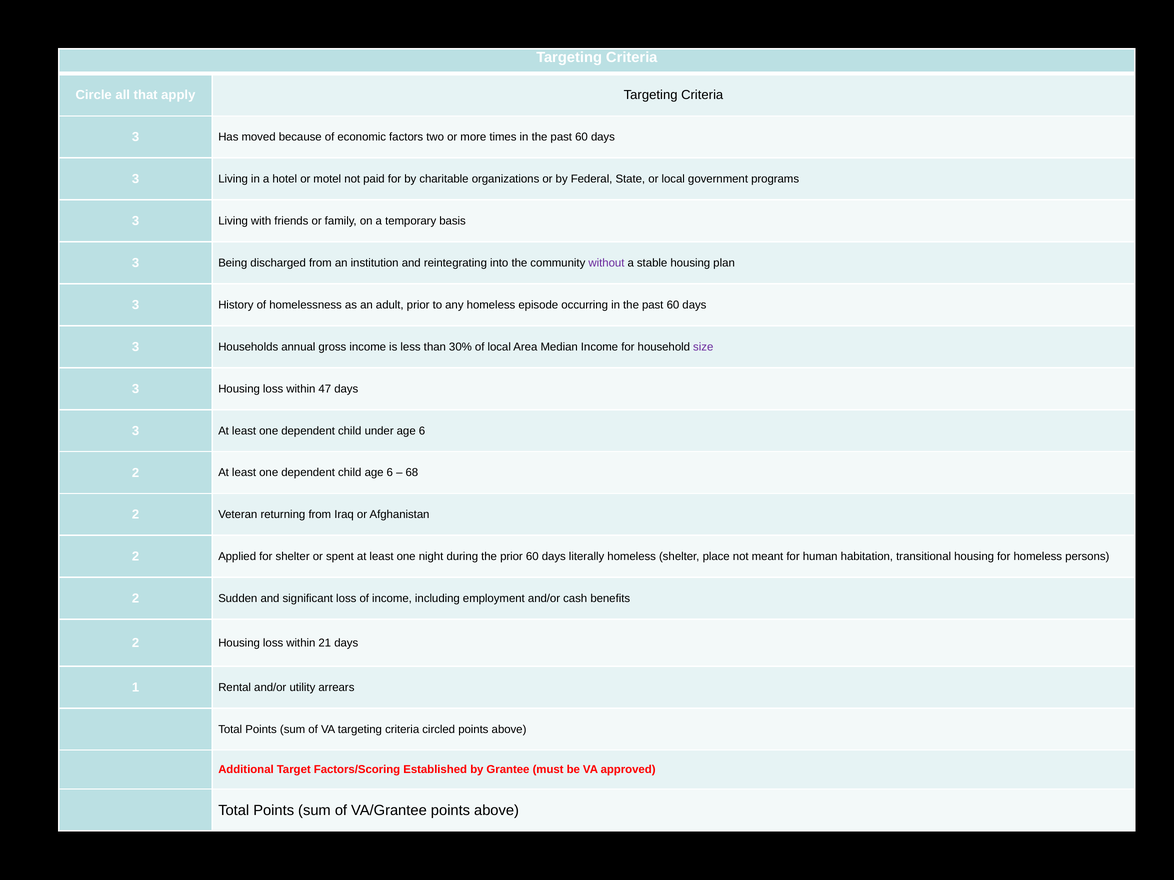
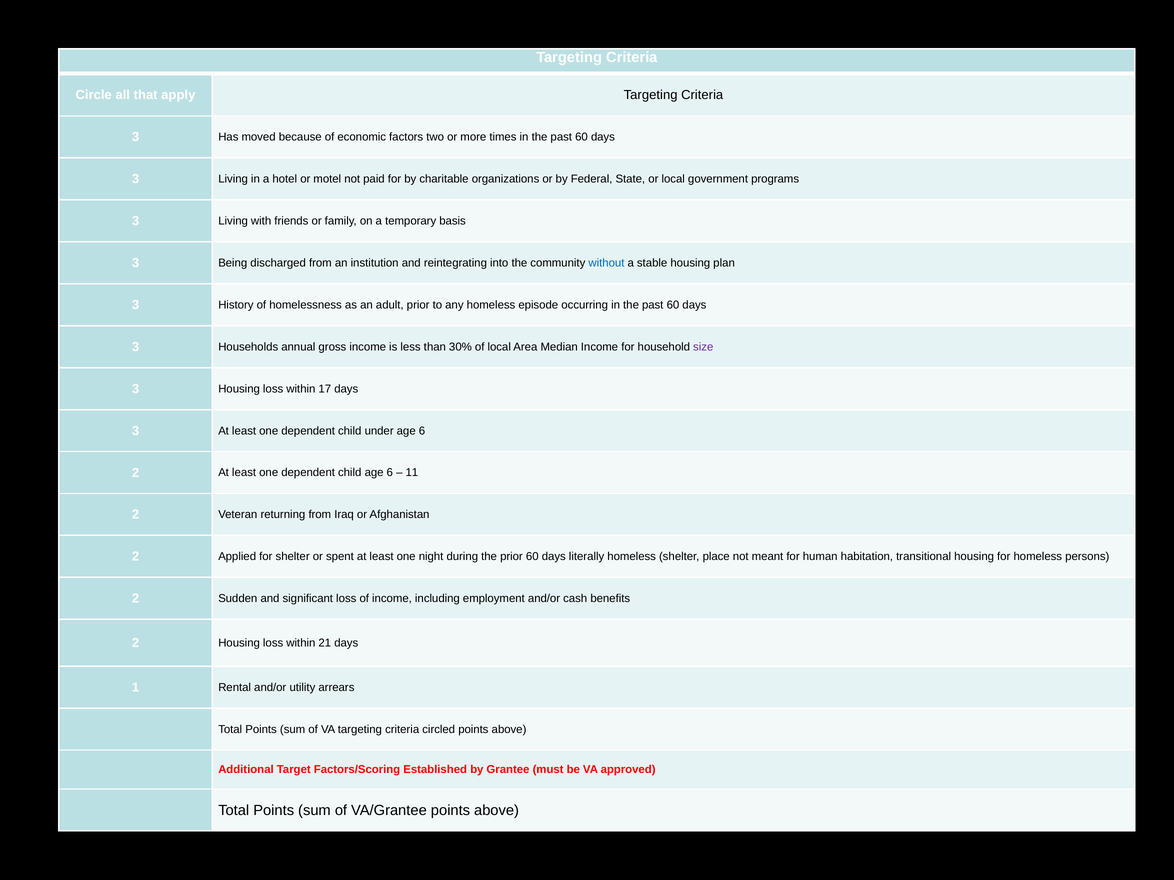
without colour: purple -> blue
47: 47 -> 17
68: 68 -> 11
